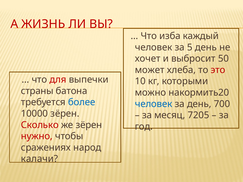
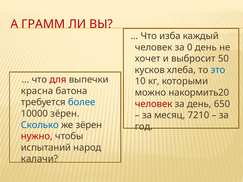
ЖИЗНЬ: ЖИЗНЬ -> ГРАММ
5: 5 -> 0
может: может -> кусков
это colour: red -> blue
страны: страны -> красна
человек at (154, 104) colour: blue -> red
700: 700 -> 650
7205: 7205 -> 7210
Сколько colour: red -> blue
сражениях: сражениях -> испытаний
